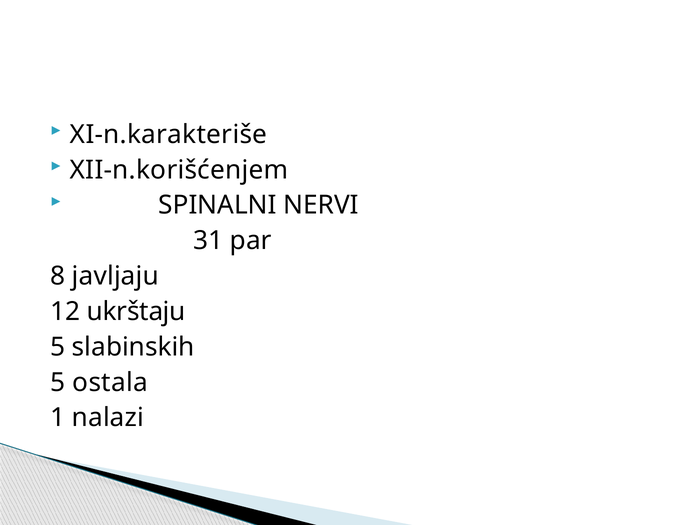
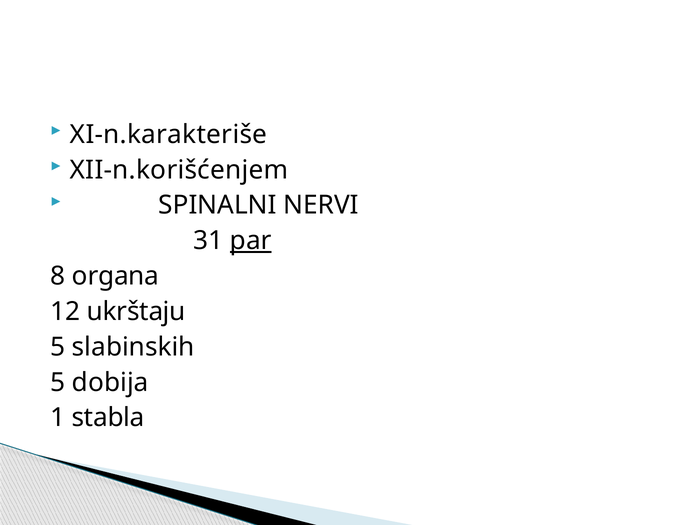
par underline: none -> present
javljaju: javljaju -> organa
ostala: ostala -> dobija
nalazi: nalazi -> stabla
